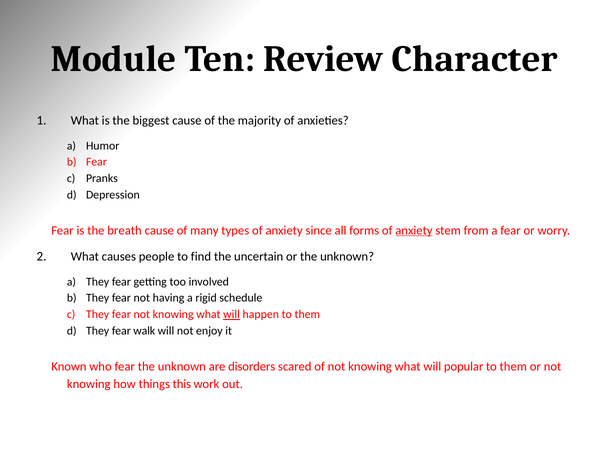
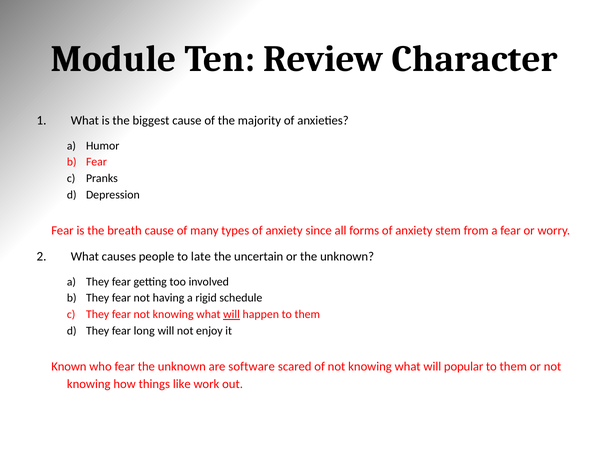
anxiety at (414, 230) underline: present -> none
find: find -> late
walk: walk -> long
disorders: disorders -> software
this: this -> like
